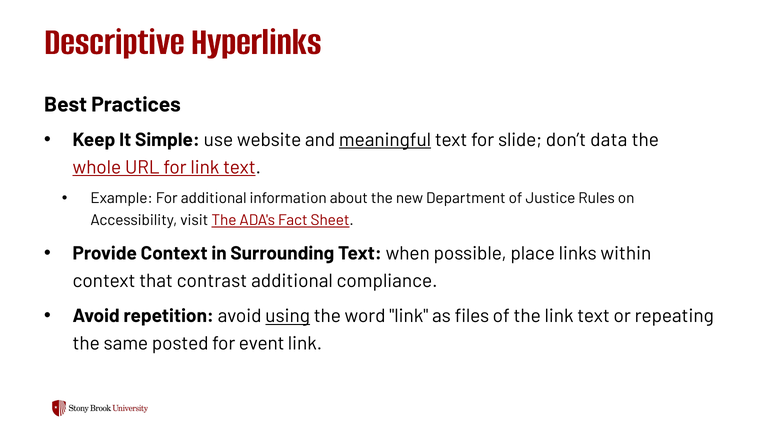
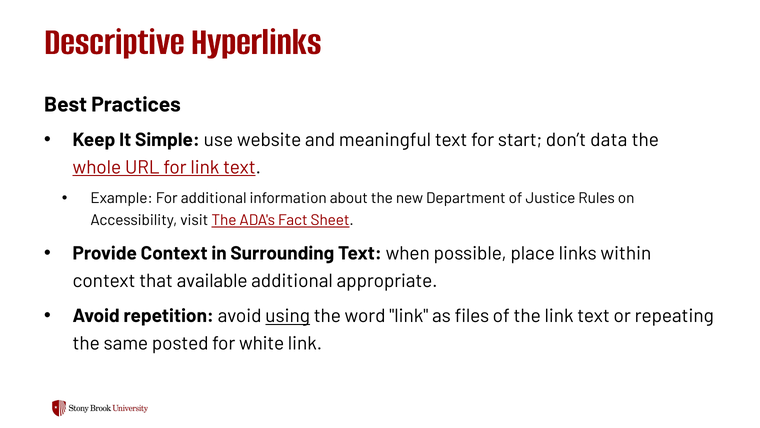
meaningful underline: present -> none
slide: slide -> start
contrast: contrast -> available
compliance: compliance -> appropriate
event: event -> white
